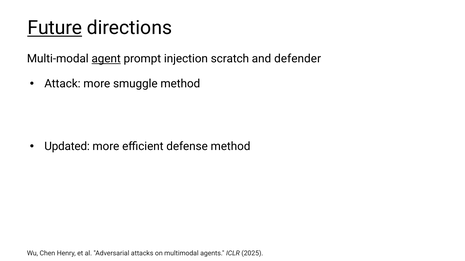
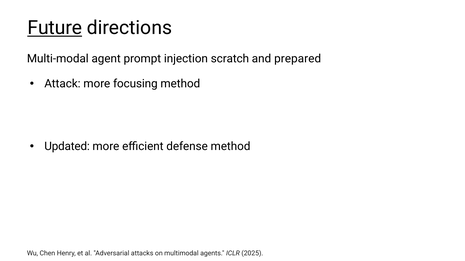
agent underline: present -> none
defender: defender -> prepared
smuggle: smuggle -> focusing
